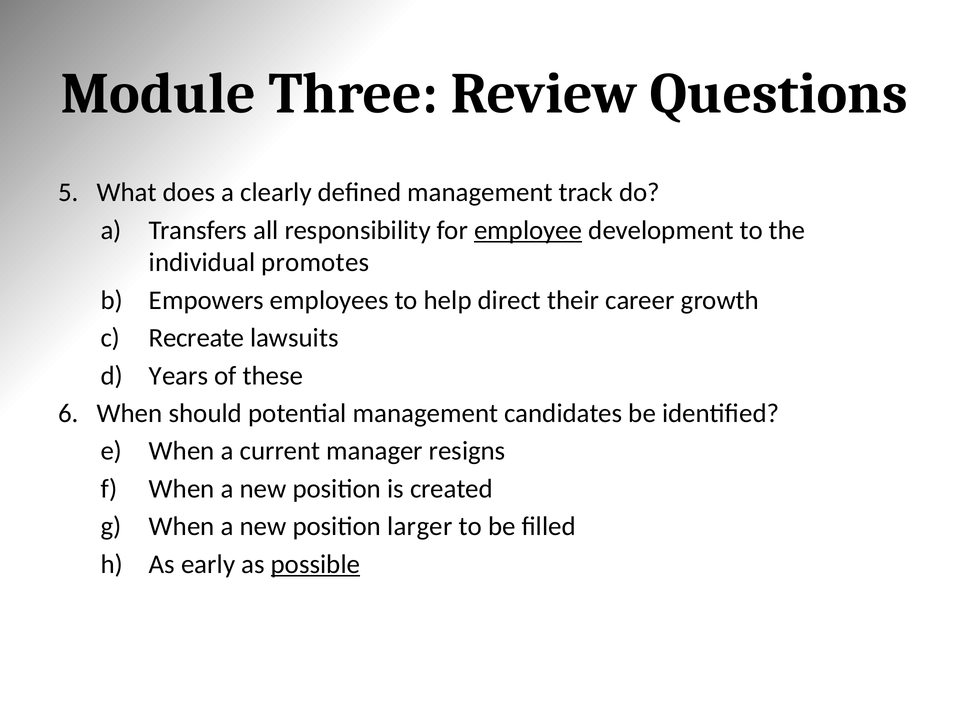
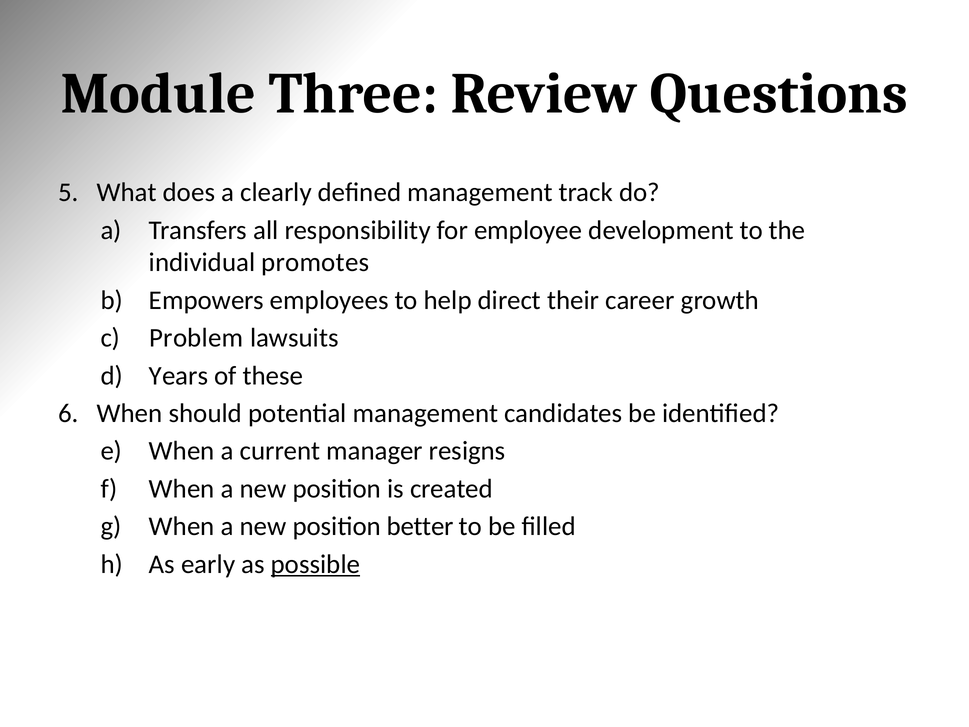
employee underline: present -> none
Recreate: Recreate -> Problem
larger: larger -> better
